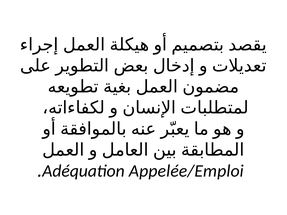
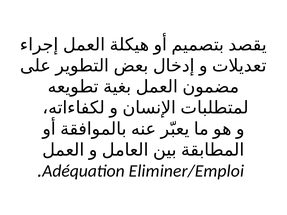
Appelée/Emploi: Appelée/Emploi -> Eliminer/Emploi
